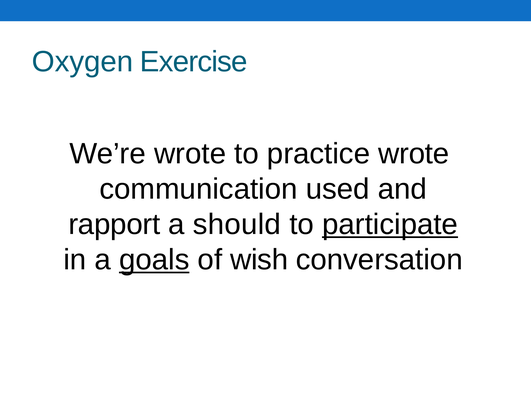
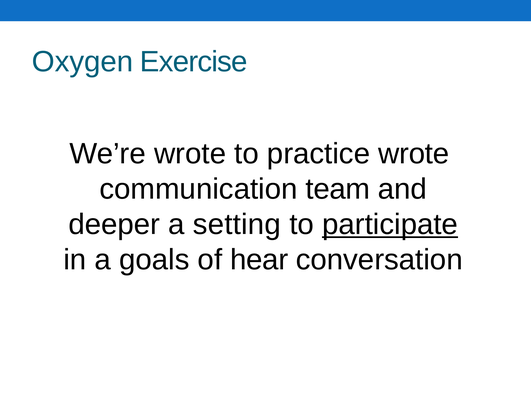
used: used -> team
rapport: rapport -> deeper
should: should -> setting
goals underline: present -> none
wish: wish -> hear
